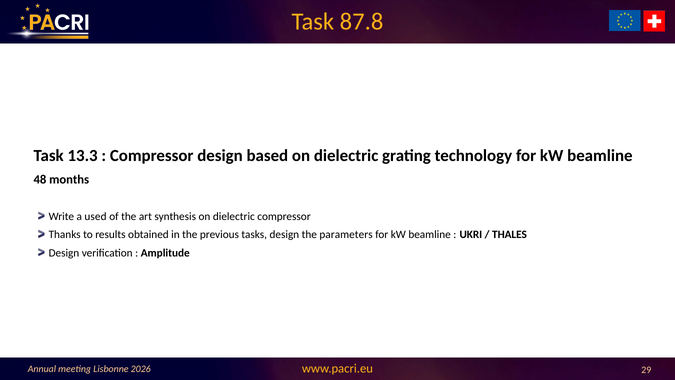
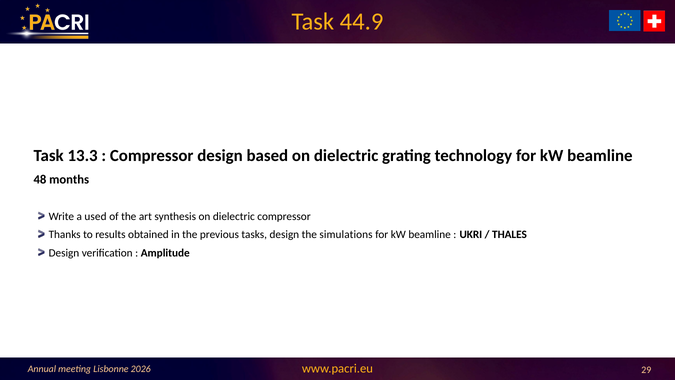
87.8: 87.8 -> 44.9
parameters: parameters -> simulations
